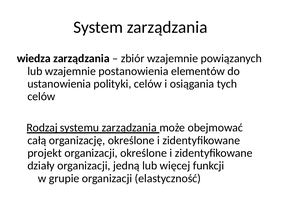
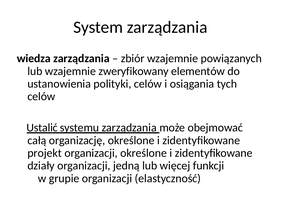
postanowienia: postanowienia -> zweryfikowany
Rodzaj: Rodzaj -> Ustalić
